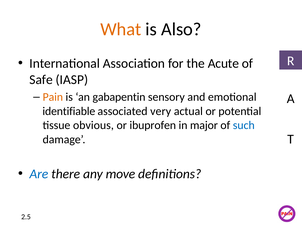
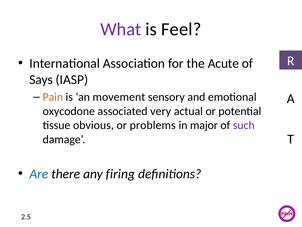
What colour: orange -> purple
Also: Also -> Feel
Safe: Safe -> Says
gabapentin: gabapentin -> movement
identifiable: identifiable -> oxycodone
ibuprofen: ibuprofen -> problems
such colour: blue -> purple
move: move -> firing
